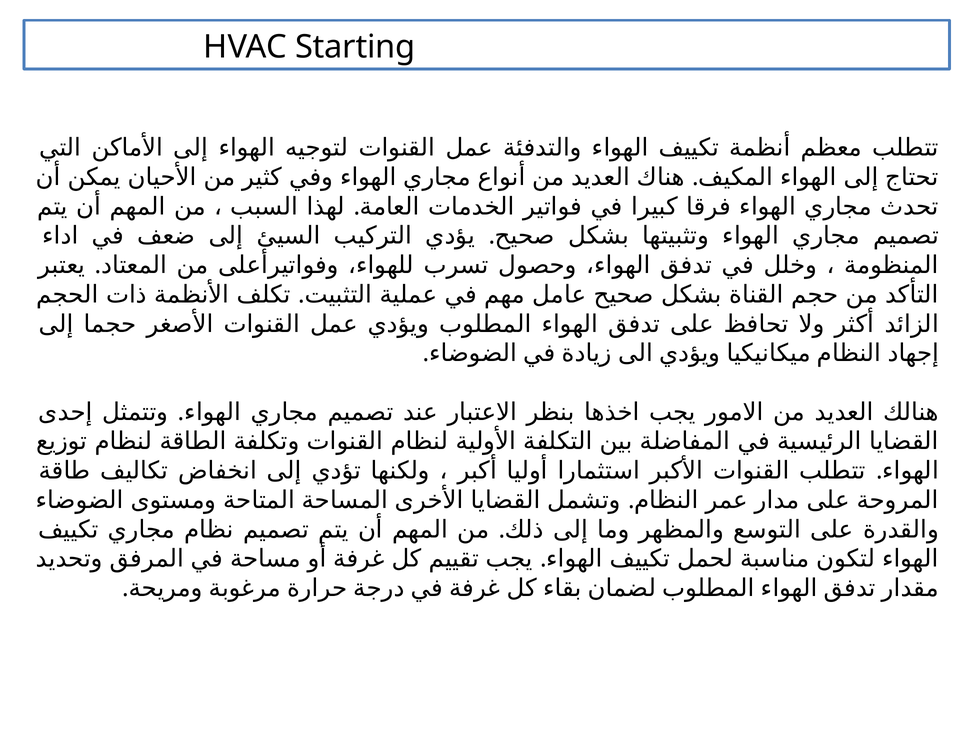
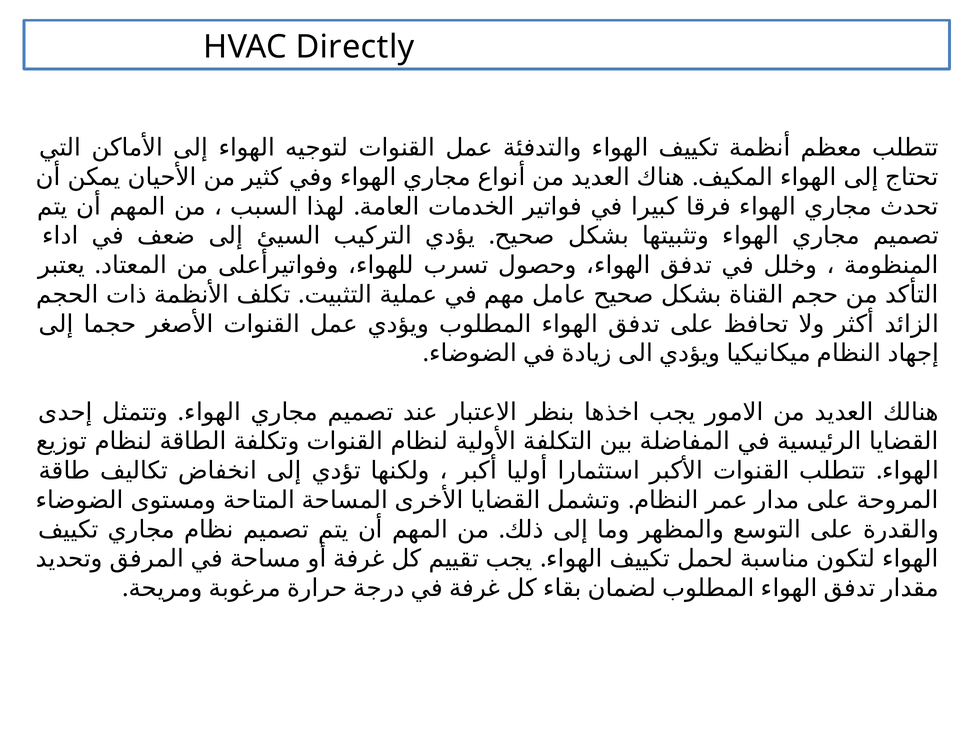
Starting: Starting -> Directly
